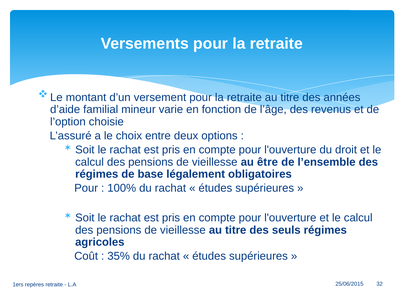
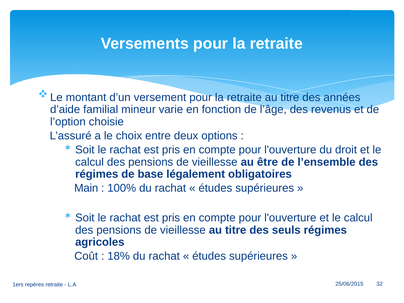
Pour at (86, 188): Pour -> Main
35%: 35% -> 18%
